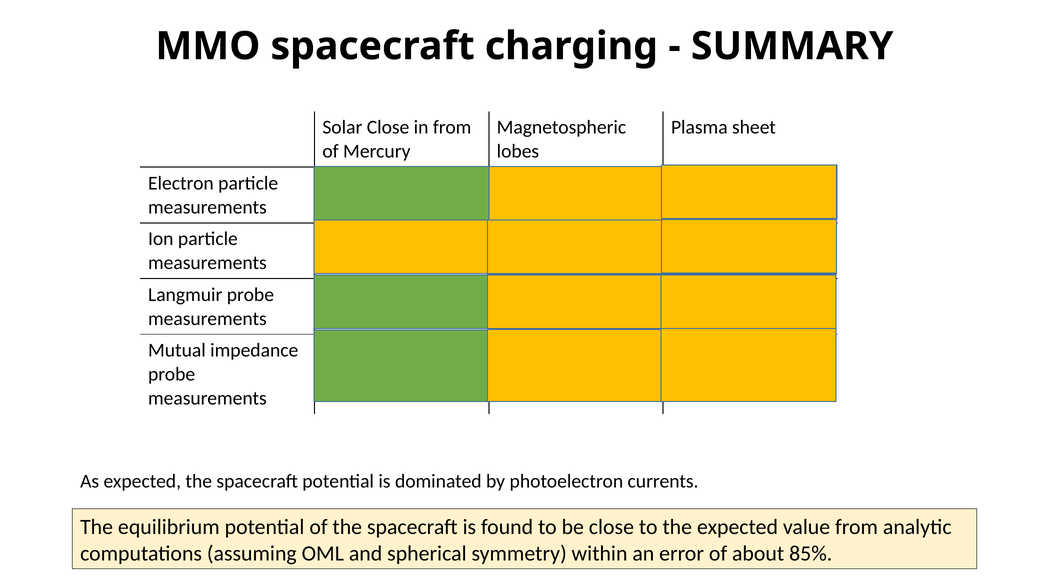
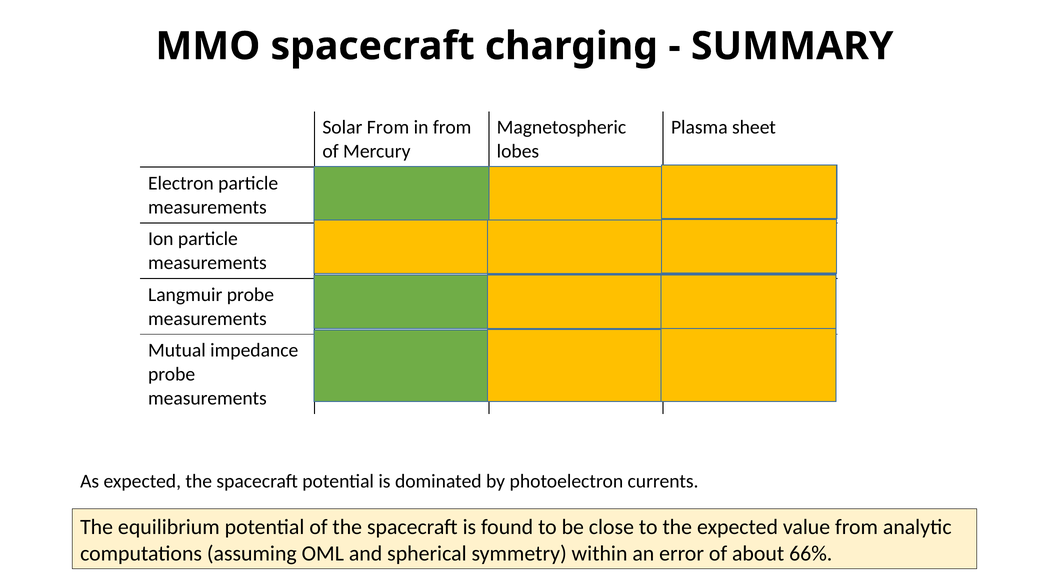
Solar Close: Close -> From
85%: 85% -> 66%
